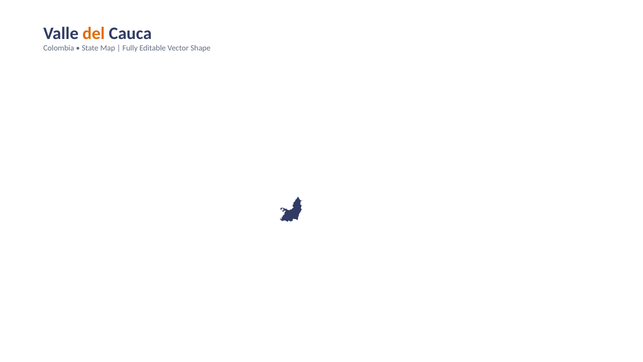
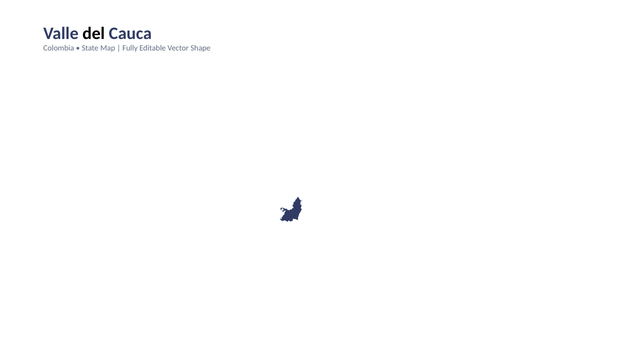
del colour: orange -> black
